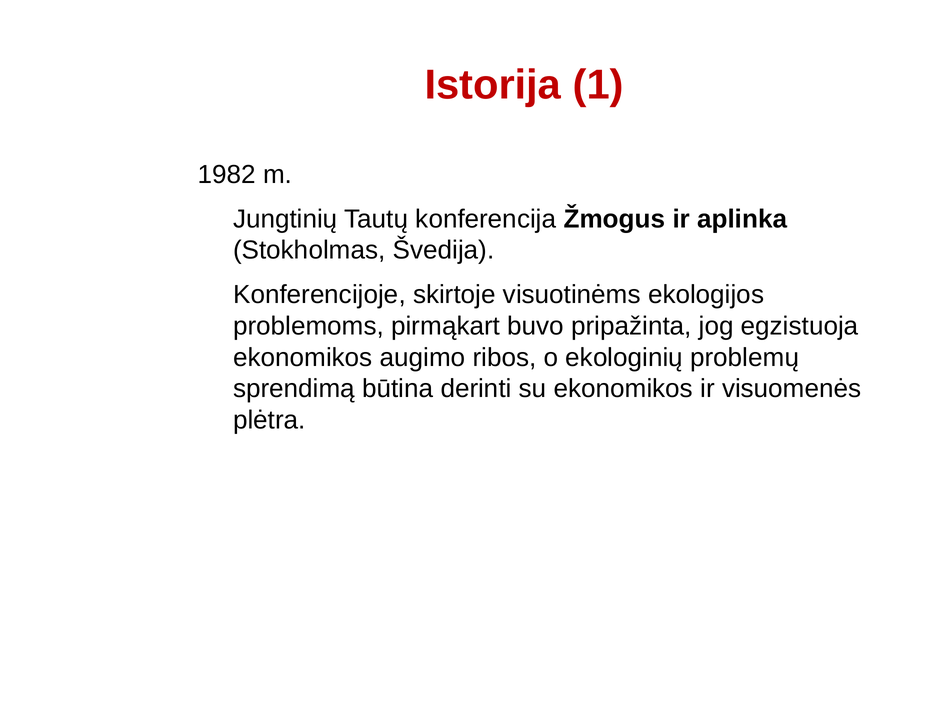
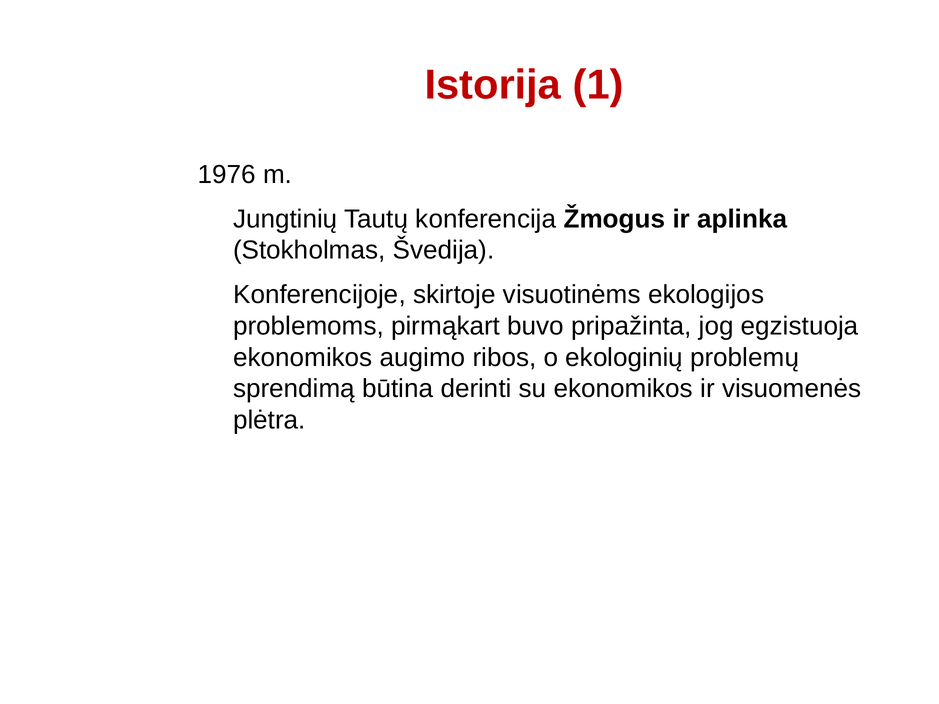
1982: 1982 -> 1976
